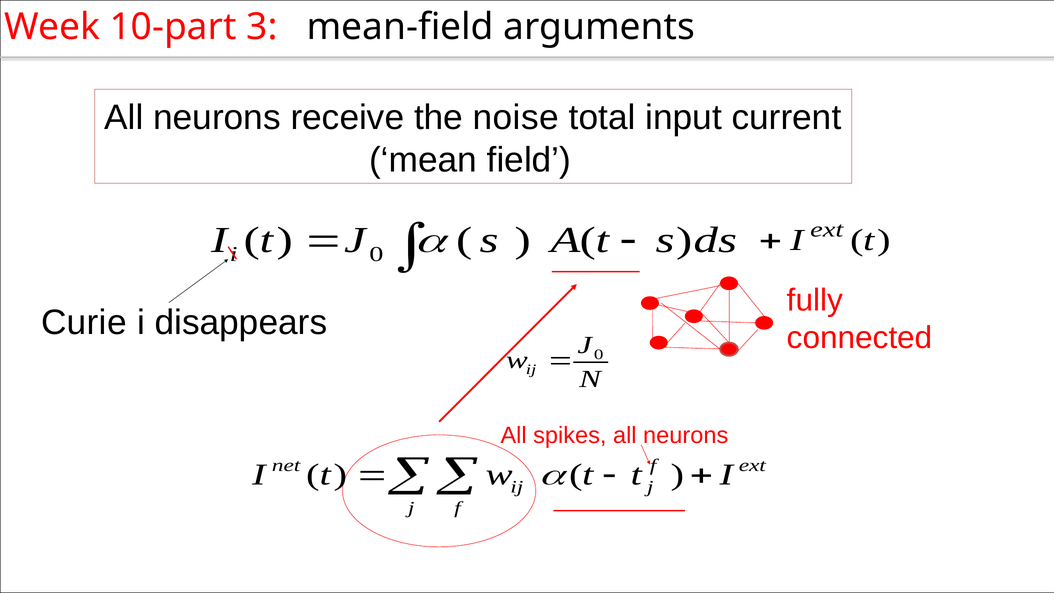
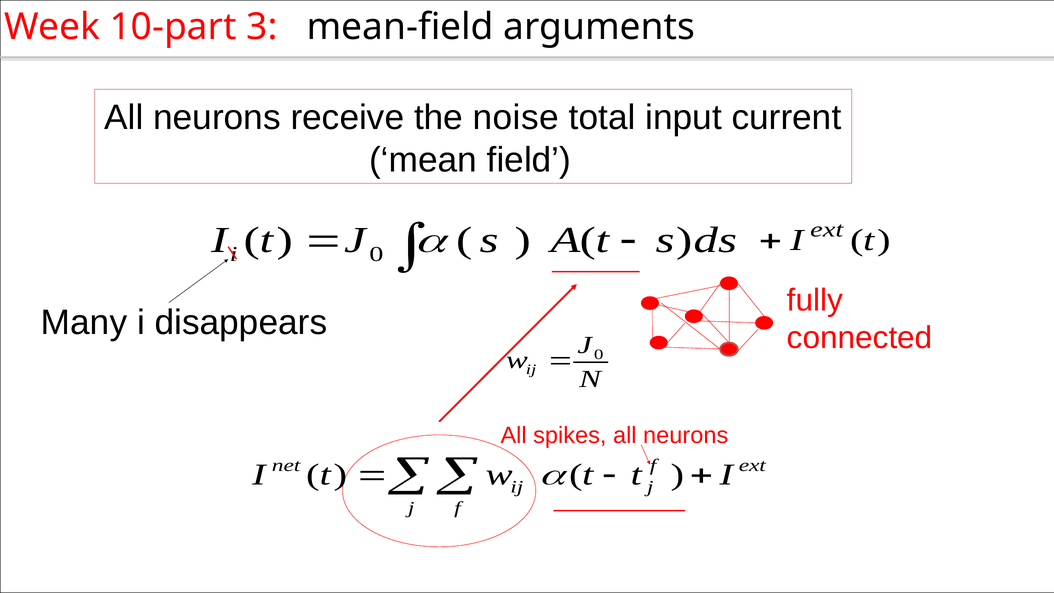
Curie: Curie -> Many
